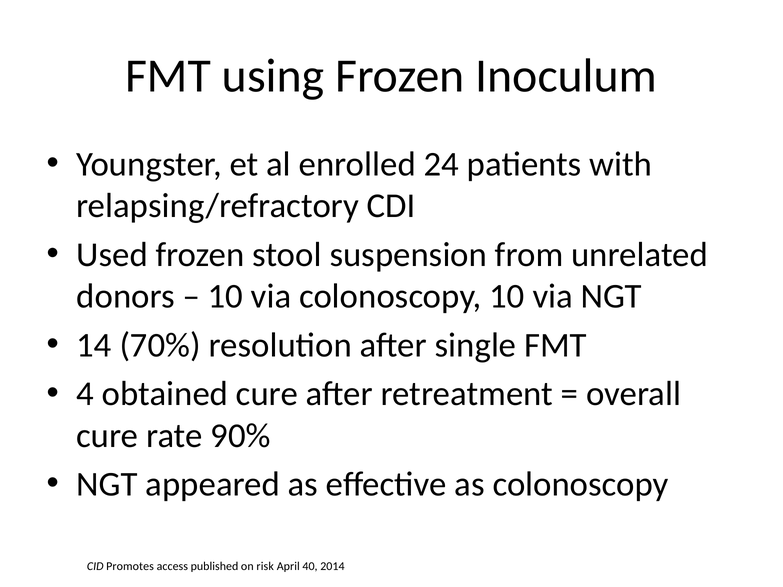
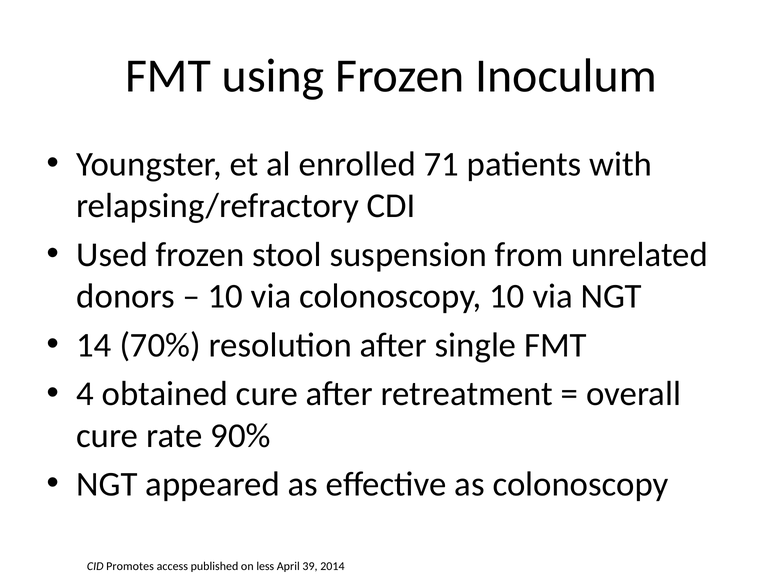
24: 24 -> 71
risk: risk -> less
40: 40 -> 39
